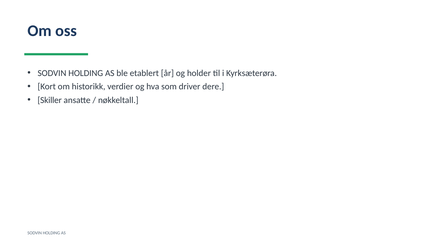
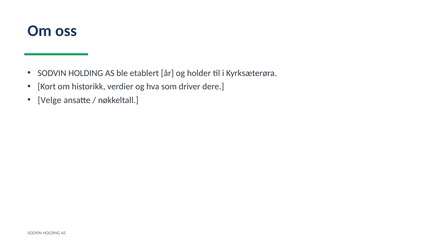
Skiller: Skiller -> Velge
